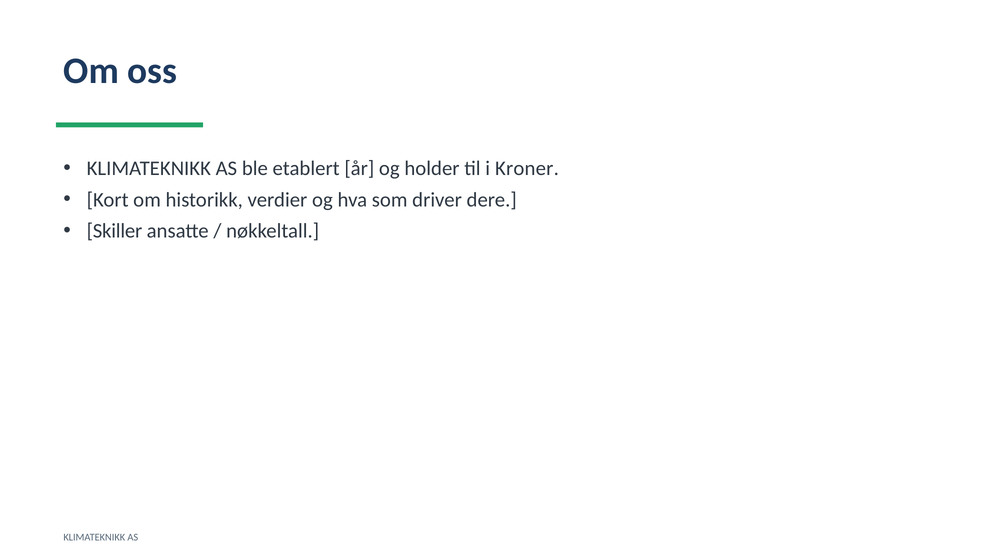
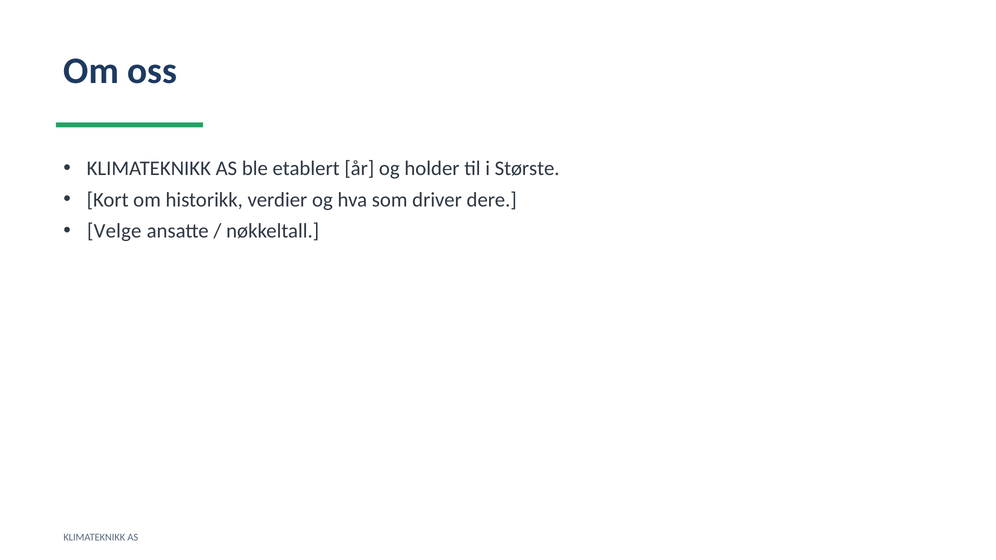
Kroner: Kroner -> Største
Skiller: Skiller -> Velge
